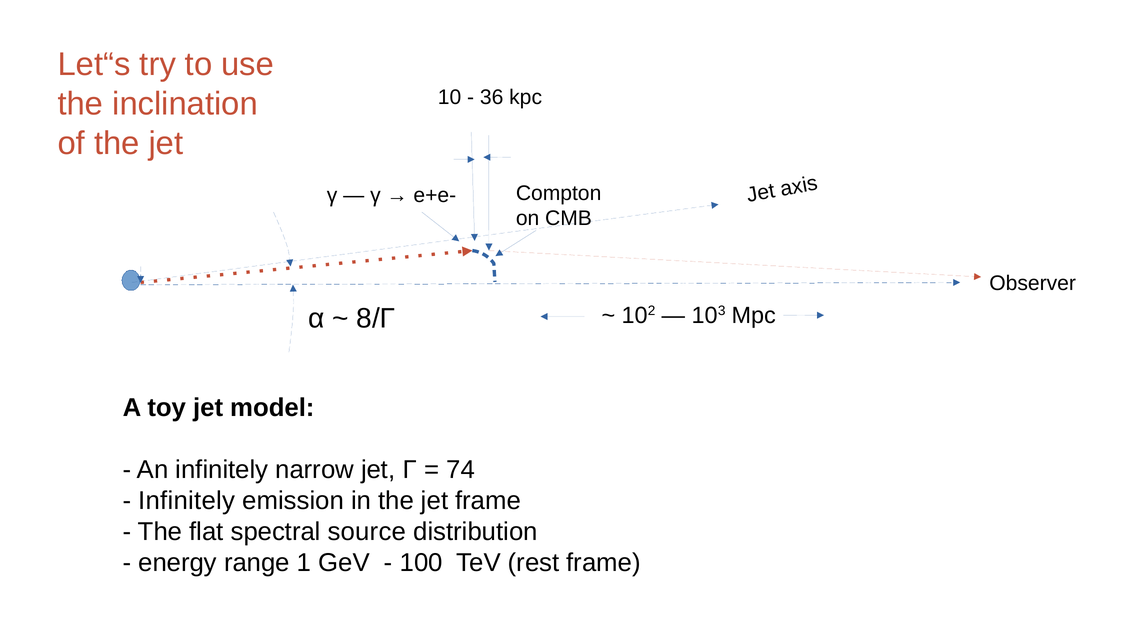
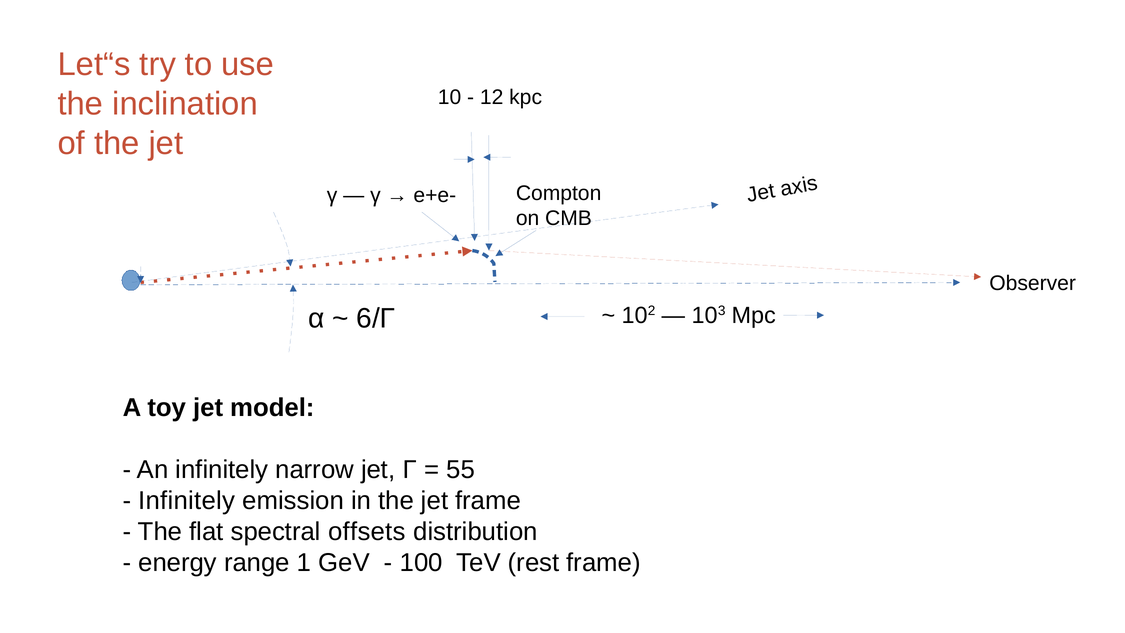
36: 36 -> 12
8/Γ: 8/Γ -> 6/Γ
74: 74 -> 55
source: source -> offsets
